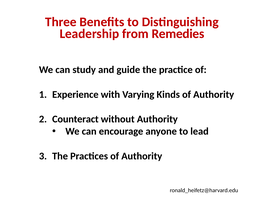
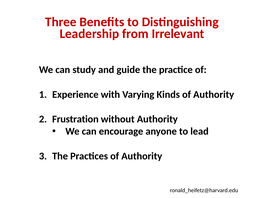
Remedies: Remedies -> Irrelevant
Counteract: Counteract -> Frustration
